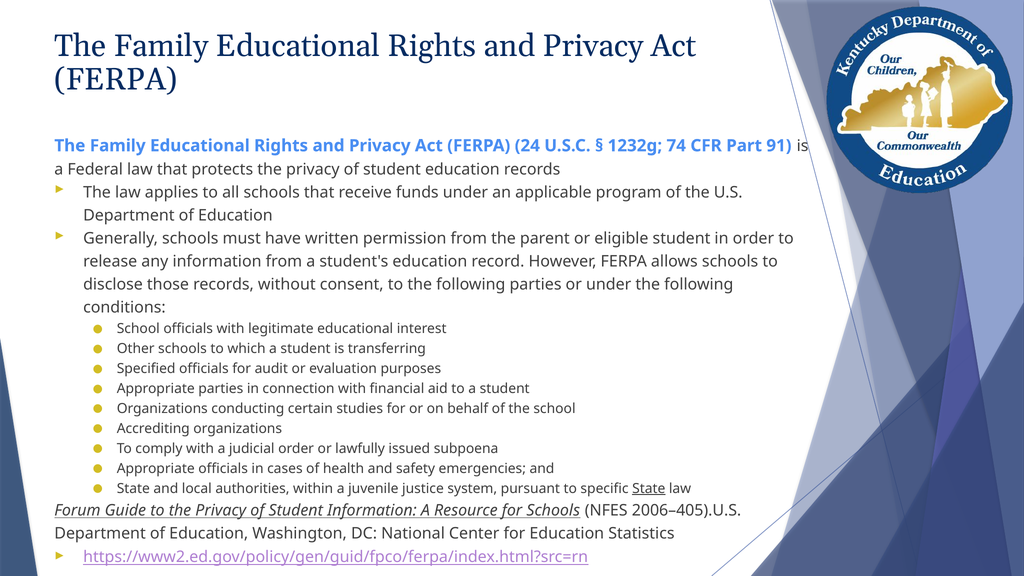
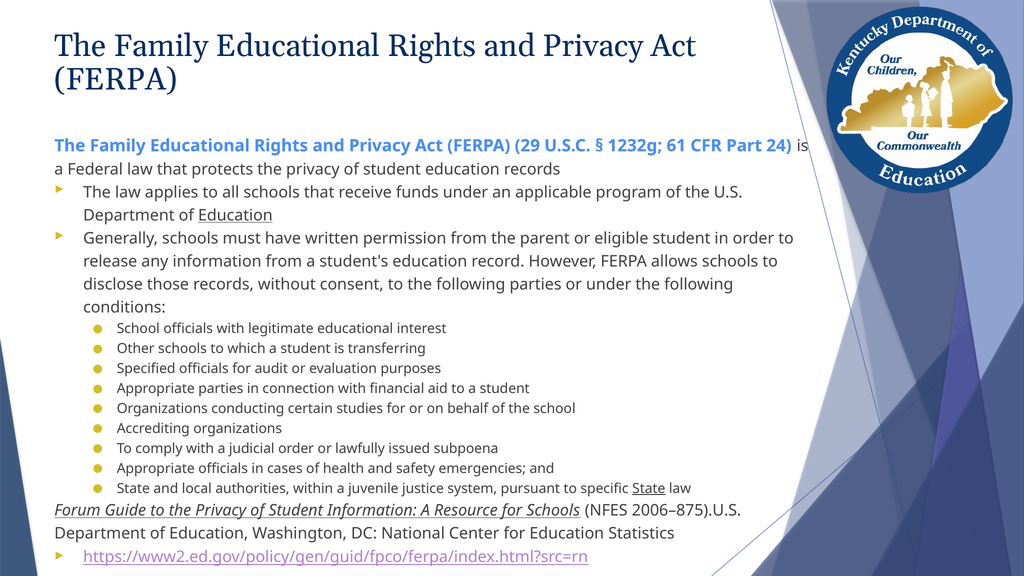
24: 24 -> 29
74: 74 -> 61
91: 91 -> 24
Education at (235, 215) underline: none -> present
2006–405).U.S: 2006–405).U.S -> 2006–875).U.S
